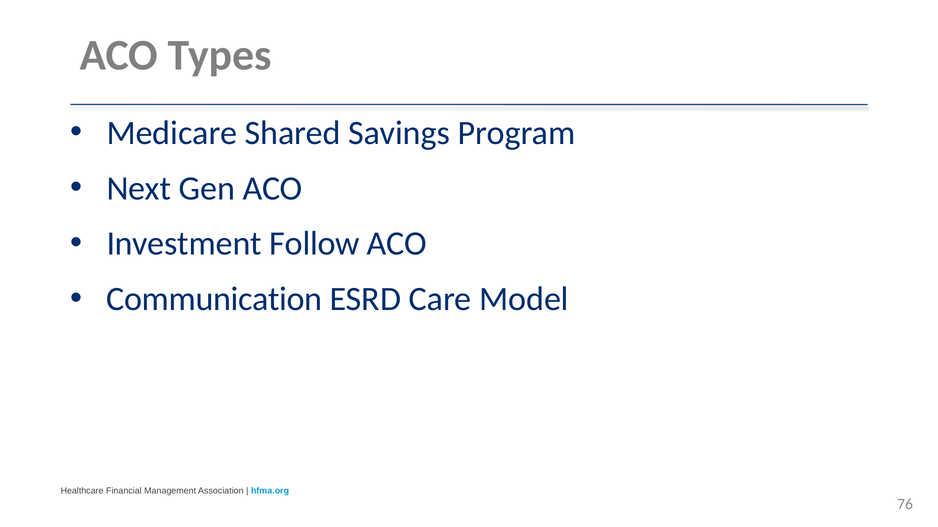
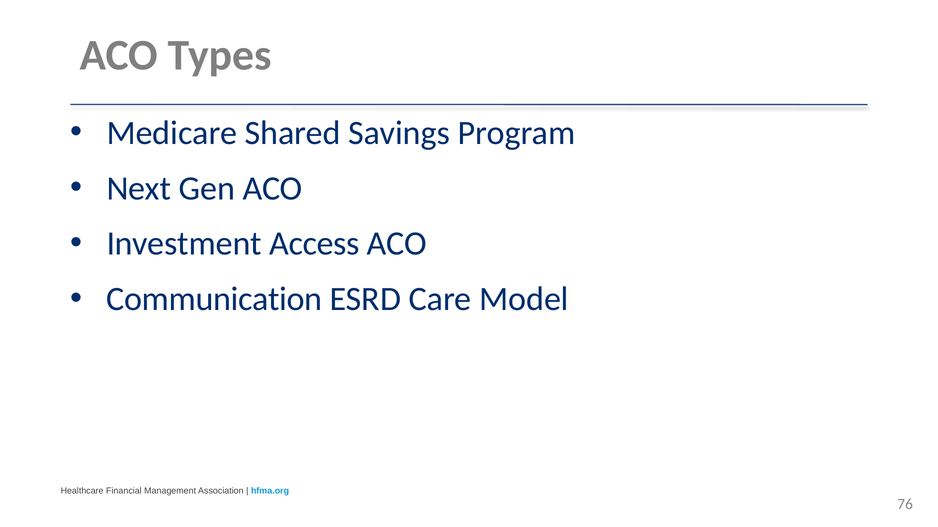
Follow: Follow -> Access
